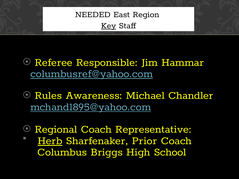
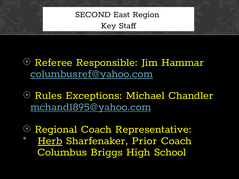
NEEDED: NEEDED -> SECOND
Key underline: present -> none
Awareness: Awareness -> Exceptions
